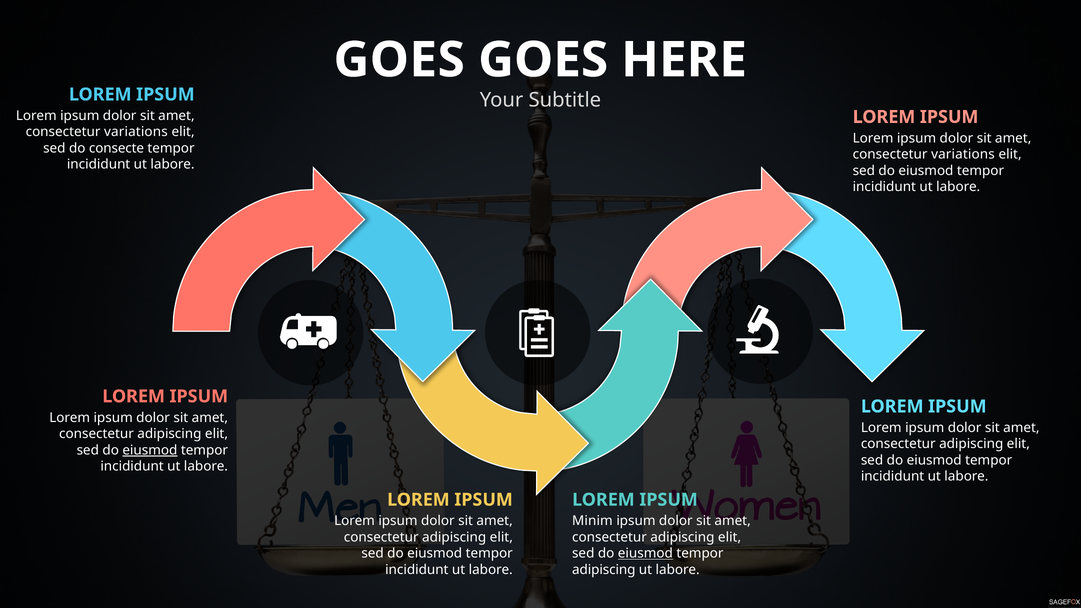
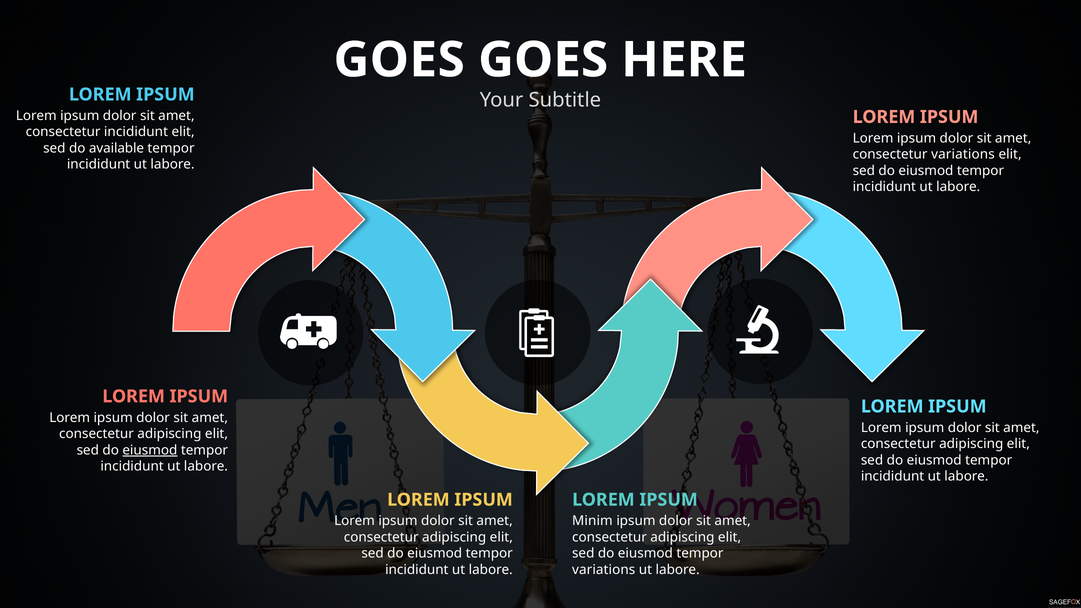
variations at (136, 132): variations -> incididunt
consecte: consecte -> available
eiusmod at (645, 554) underline: present -> none
adipiscing at (604, 570): adipiscing -> variations
